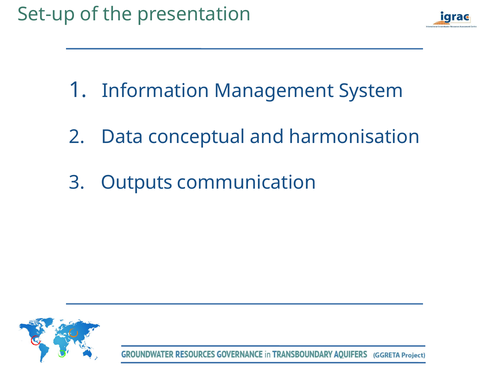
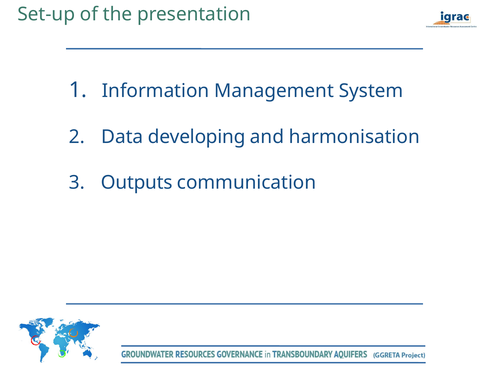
conceptual: conceptual -> developing
